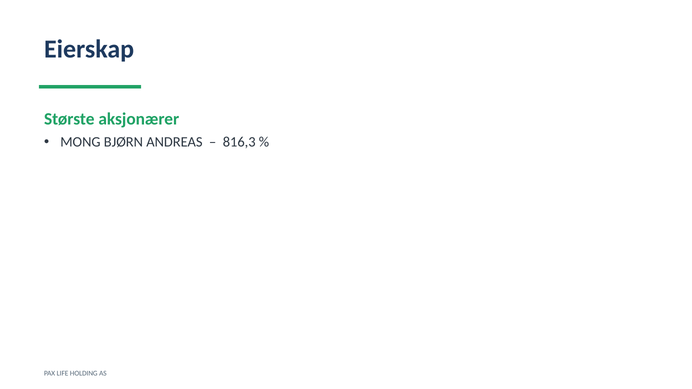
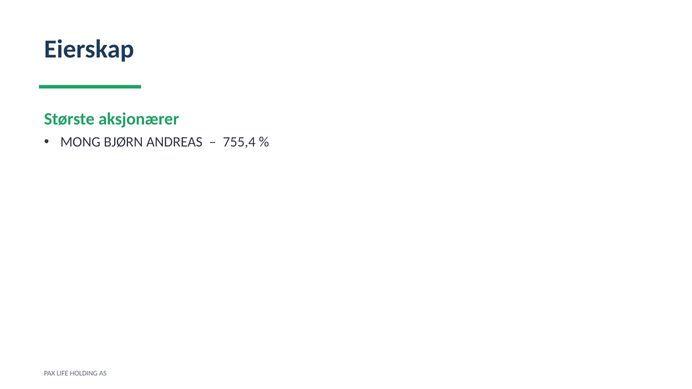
816,3: 816,3 -> 755,4
